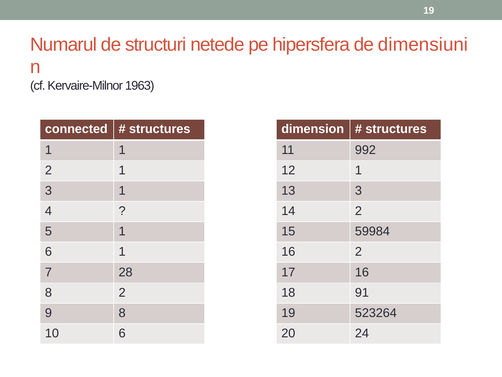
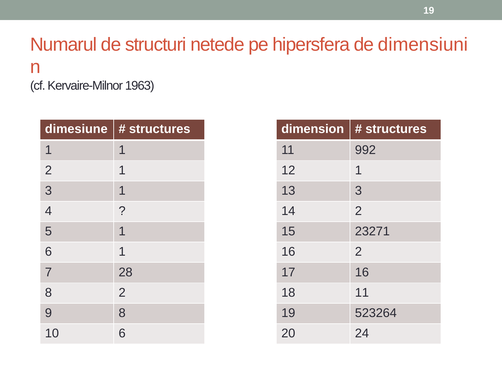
connected: connected -> dimesiune
59984: 59984 -> 23271
18 91: 91 -> 11
